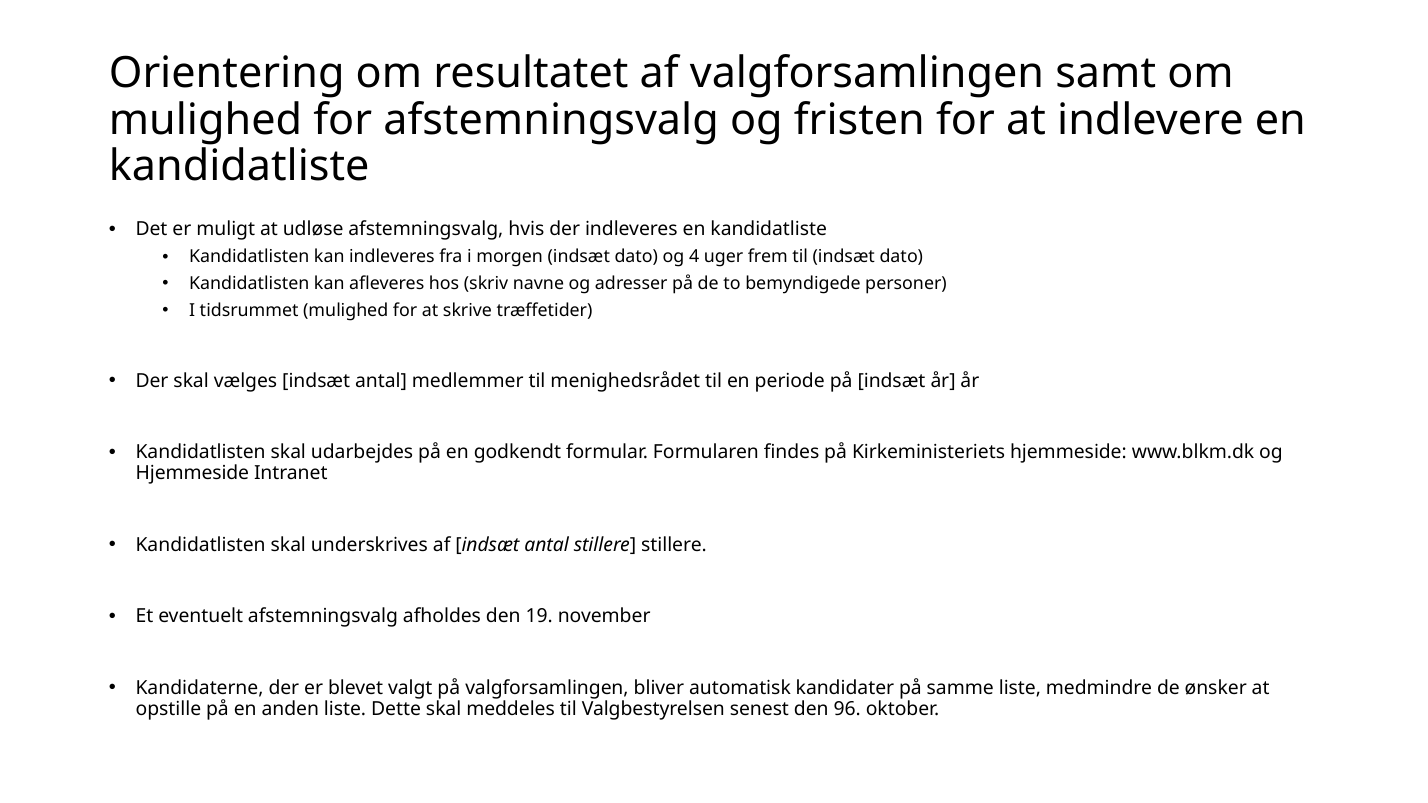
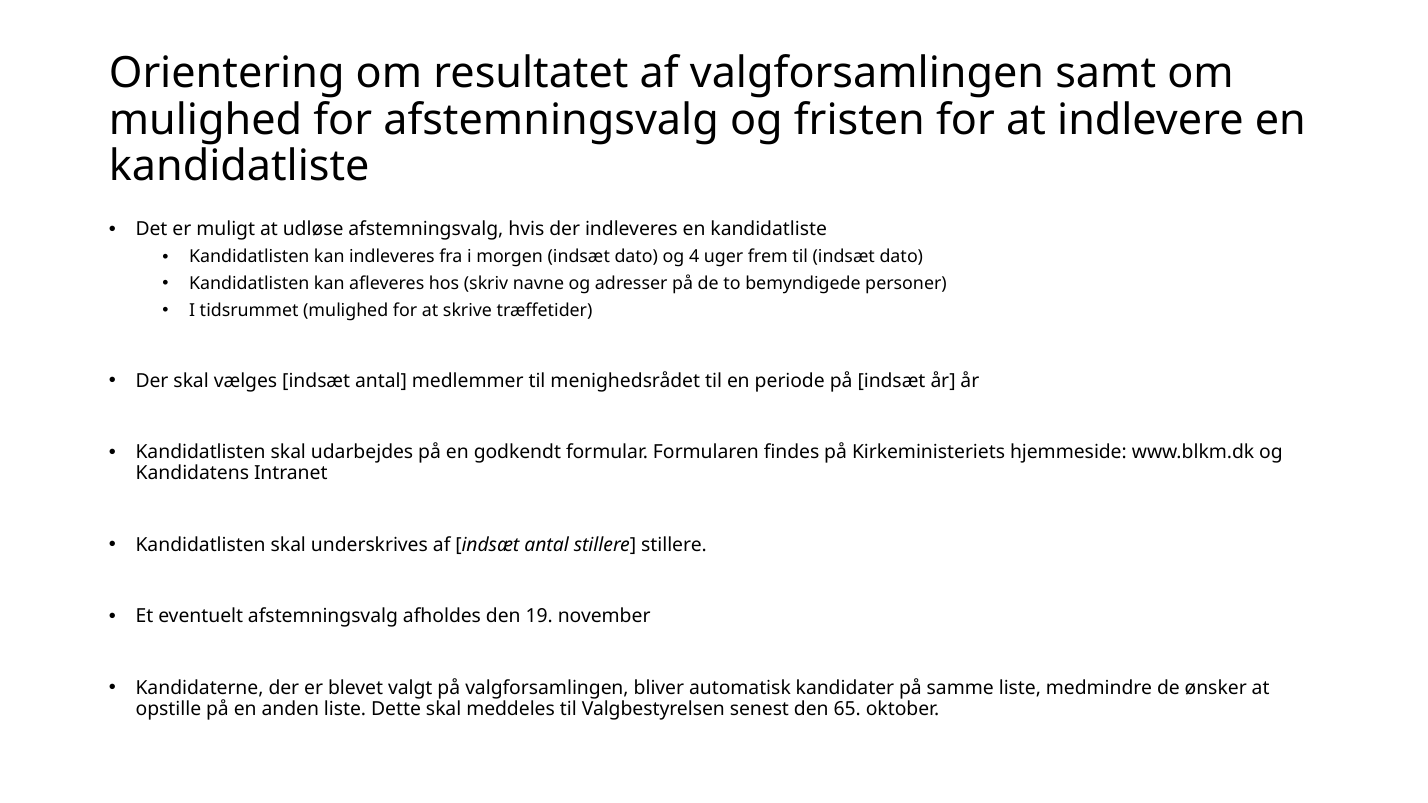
Hjemmeside at (192, 474): Hjemmeside -> Kandidatens
96: 96 -> 65
